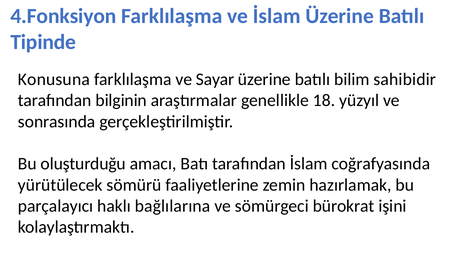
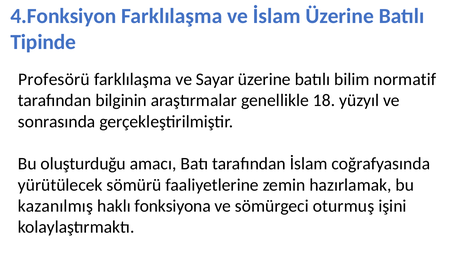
Konusuna: Konusuna -> Profesörü
sahibidir: sahibidir -> normatif
parçalayıcı: parçalayıcı -> kazanılmış
bağlılarına: bağlılarına -> fonksiyona
bürokrat: bürokrat -> oturmuş
